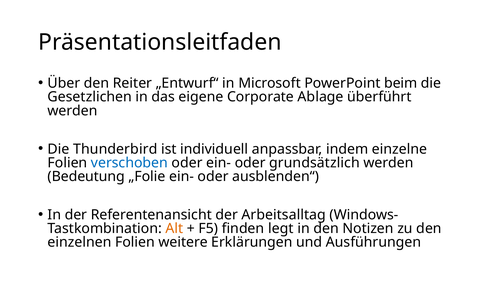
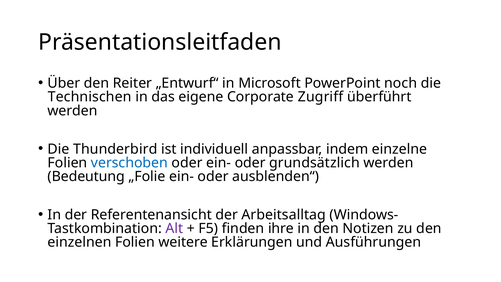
beim: beim -> noch
Gesetzlichen: Gesetzlichen -> Technischen
Ablage: Ablage -> Zugriff
Alt colour: orange -> purple
legt: legt -> ihre
